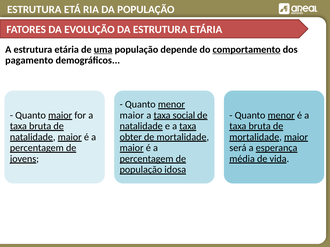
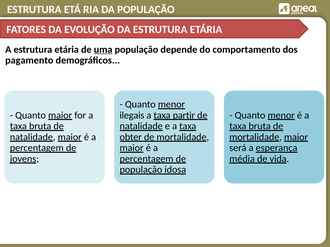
comportamento underline: present -> none
maior at (132, 115): maior -> ilegais
social: social -> partir
